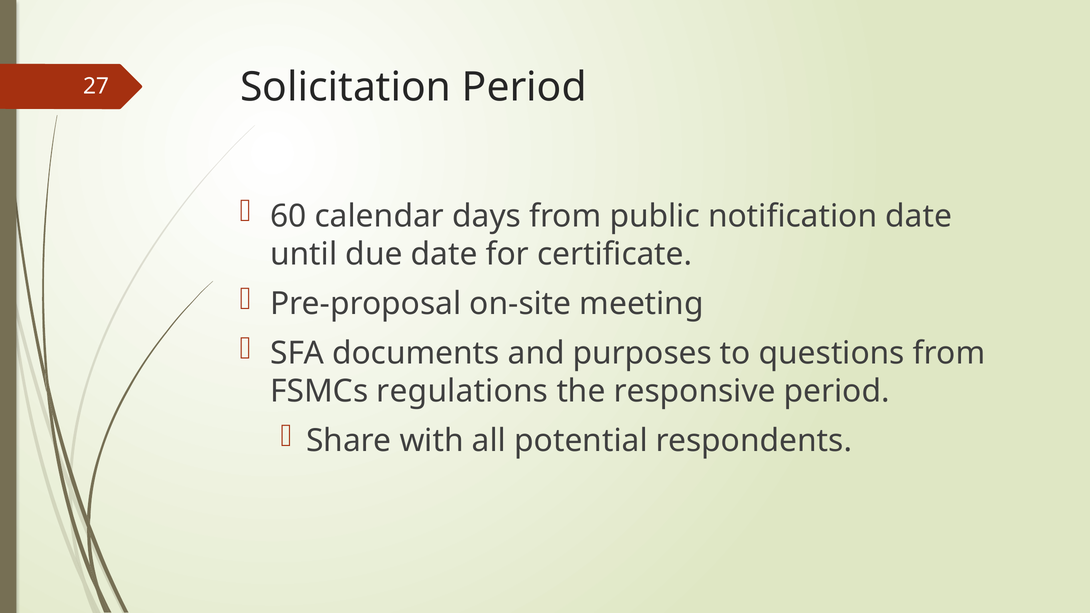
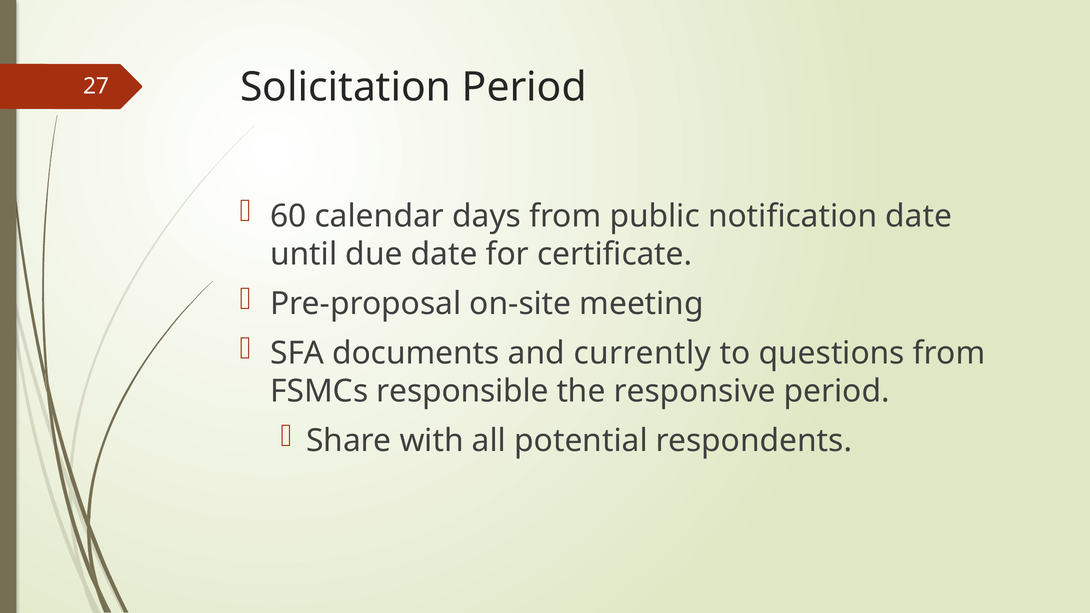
purposes: purposes -> currently
regulations: regulations -> responsible
